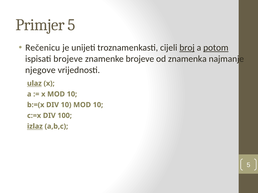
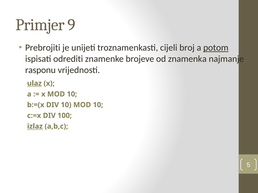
Primjer 5: 5 -> 9
Rečenicu: Rečenicu -> Prebrojiti
broj underline: present -> none
ispisati brojeve: brojeve -> odrediti
njegove: njegove -> rasponu
